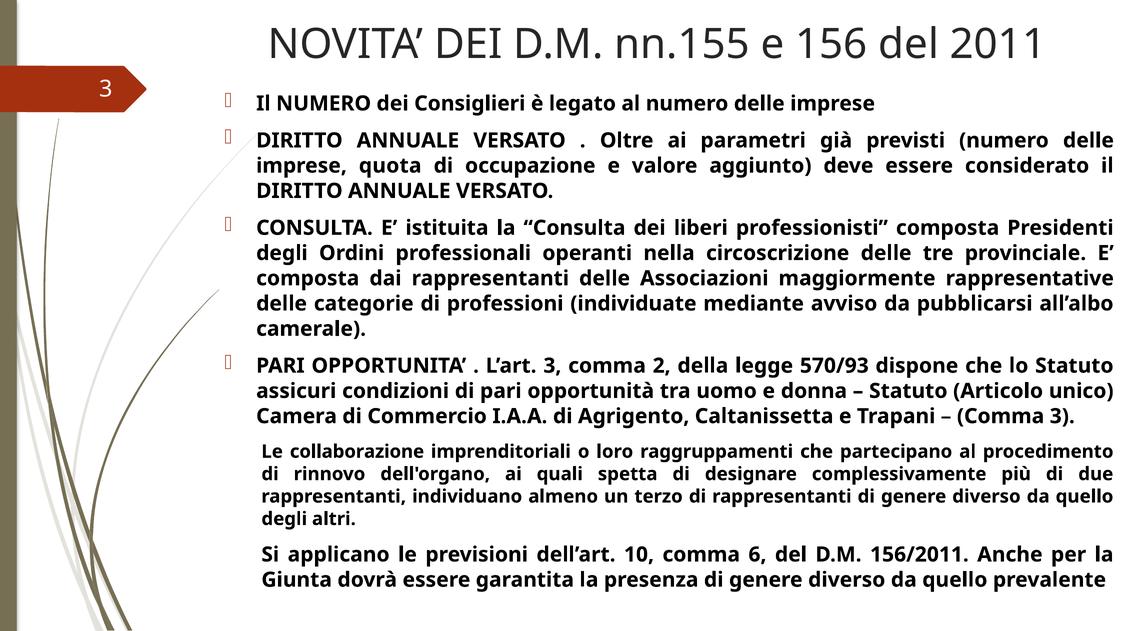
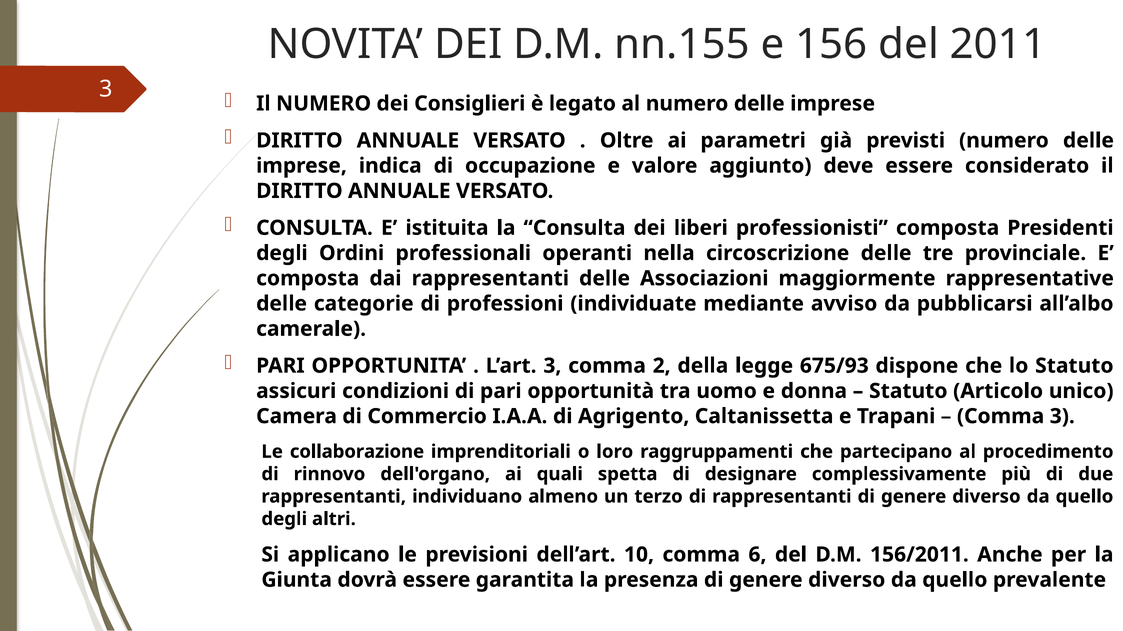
quota: quota -> indica
570/93: 570/93 -> 675/93
